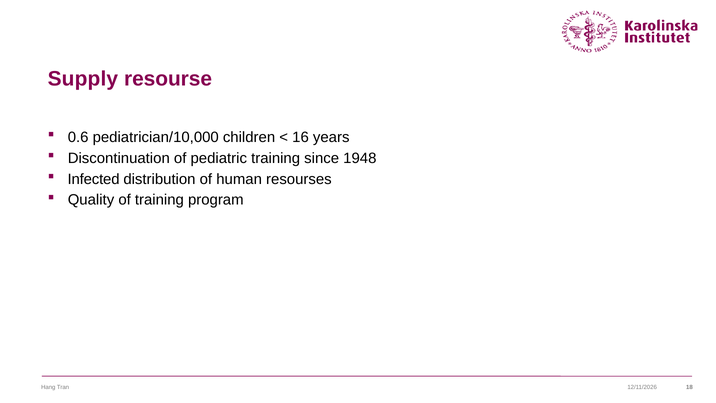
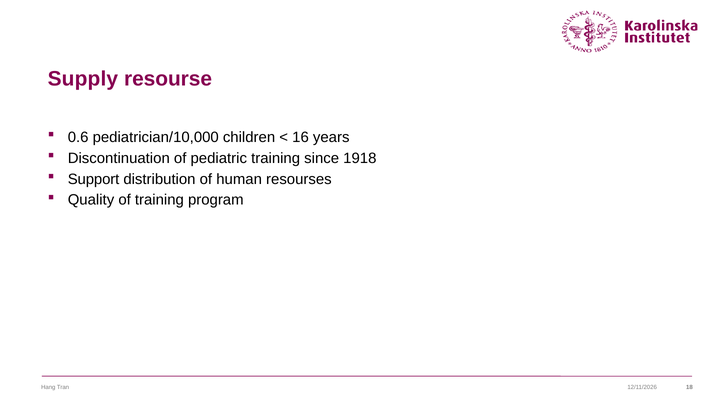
1948: 1948 -> 1918
Infected: Infected -> Support
